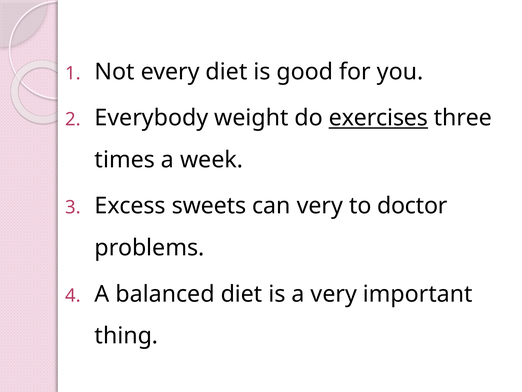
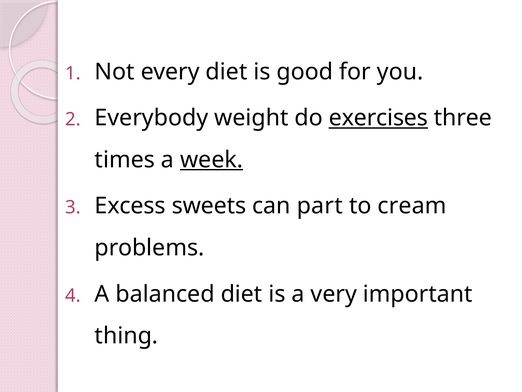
week underline: none -> present
can very: very -> part
doctor: doctor -> cream
